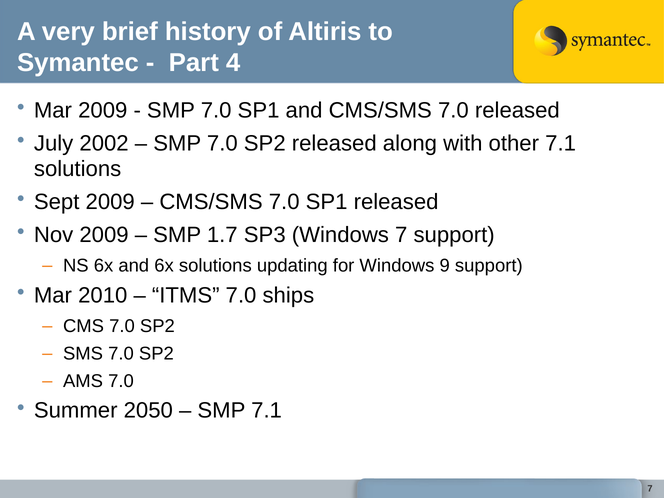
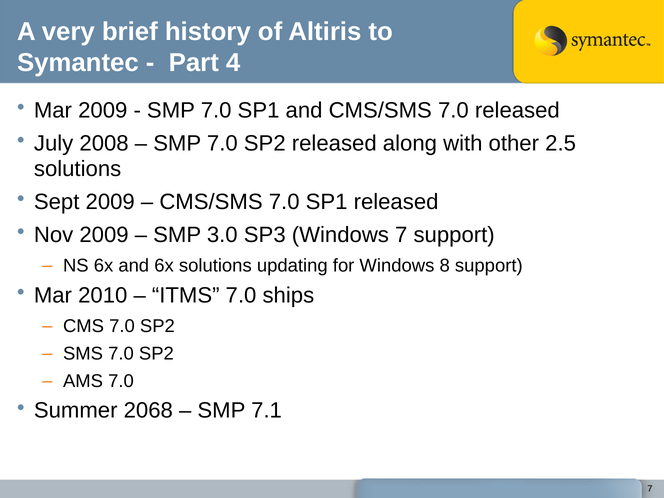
2002: 2002 -> 2008
other 7.1: 7.1 -> 2.5
1.7: 1.7 -> 3.0
9: 9 -> 8
2050: 2050 -> 2068
